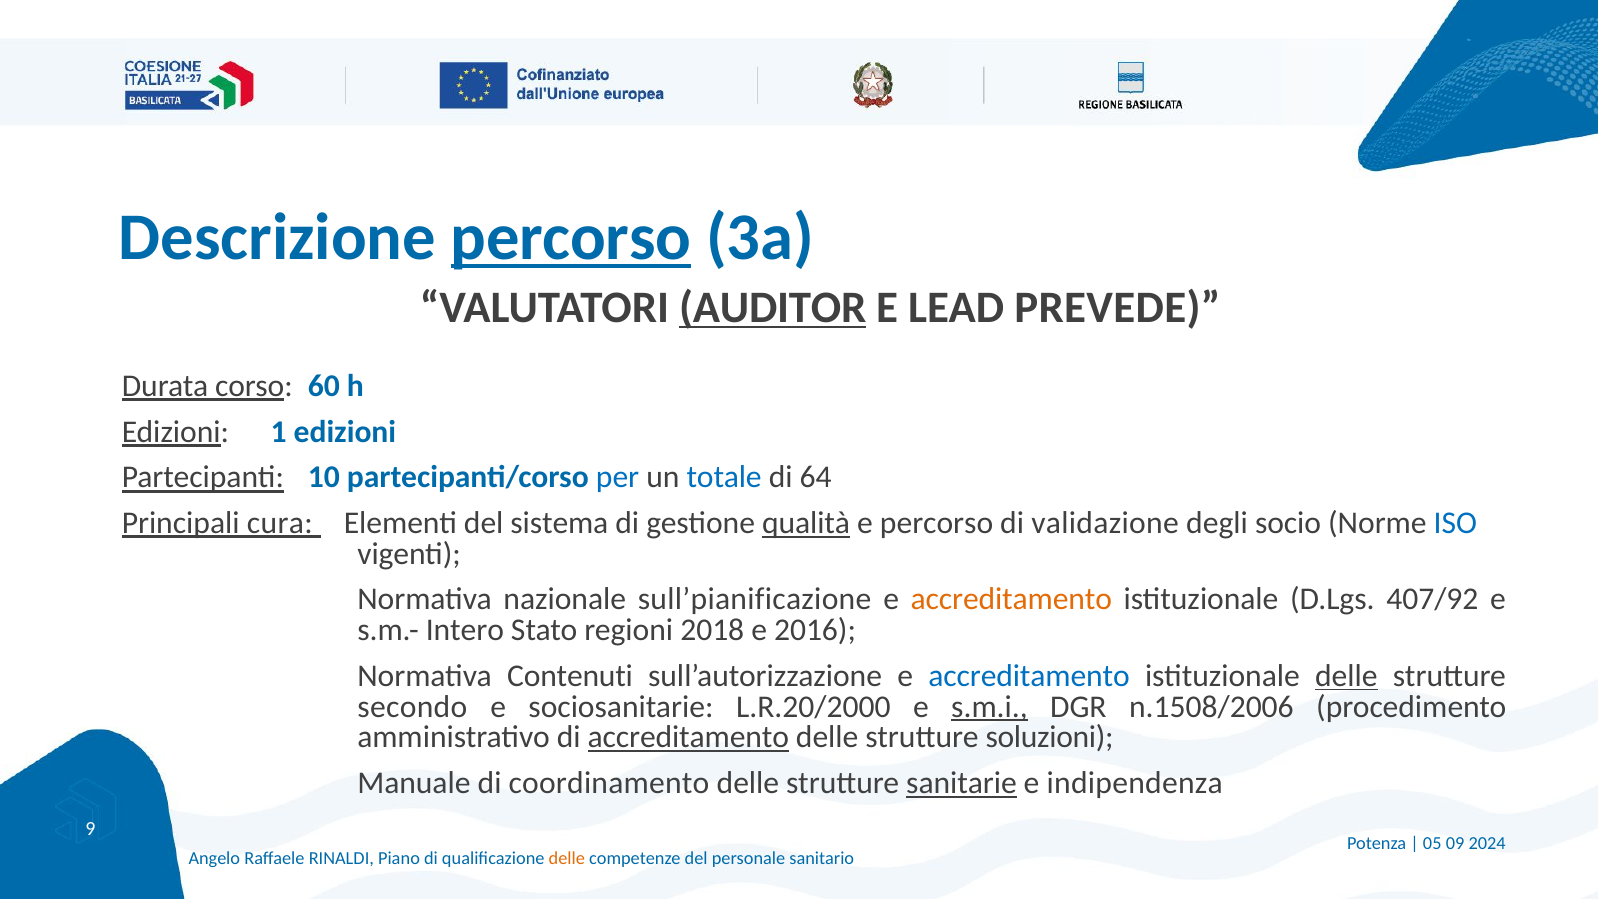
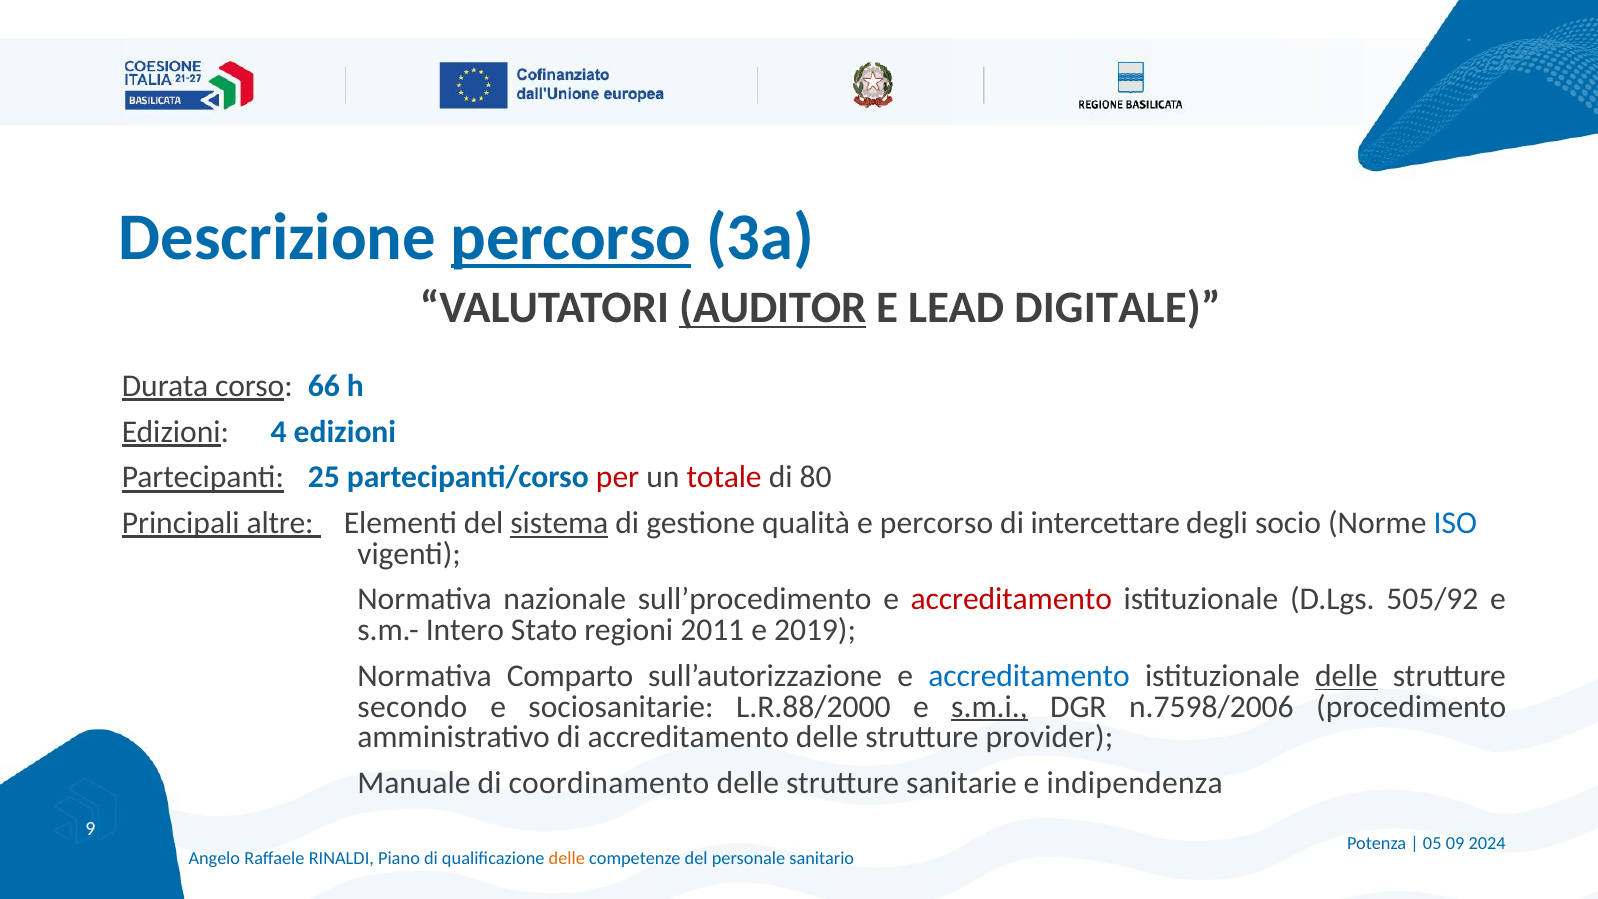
PREVEDE: PREVEDE -> DIGITALE
60: 60 -> 66
1: 1 -> 4
10: 10 -> 25
per colour: blue -> red
totale colour: blue -> red
64: 64 -> 80
cura: cura -> altre
sistema underline: none -> present
qualità underline: present -> none
validazione: validazione -> intercettare
sull’pianificazione: sull’pianificazione -> sull’procedimento
accreditamento at (1011, 599) colour: orange -> red
407/92: 407/92 -> 505/92
2018: 2018 -> 2011
2016: 2016 -> 2019
Contenuti: Contenuti -> Comparto
L.R.20/2000: L.R.20/2000 -> L.R.88/2000
n.1508/2006: n.1508/2006 -> n.7598/2006
accreditamento at (688, 737) underline: present -> none
soluzioni: soluzioni -> provider
sanitarie underline: present -> none
